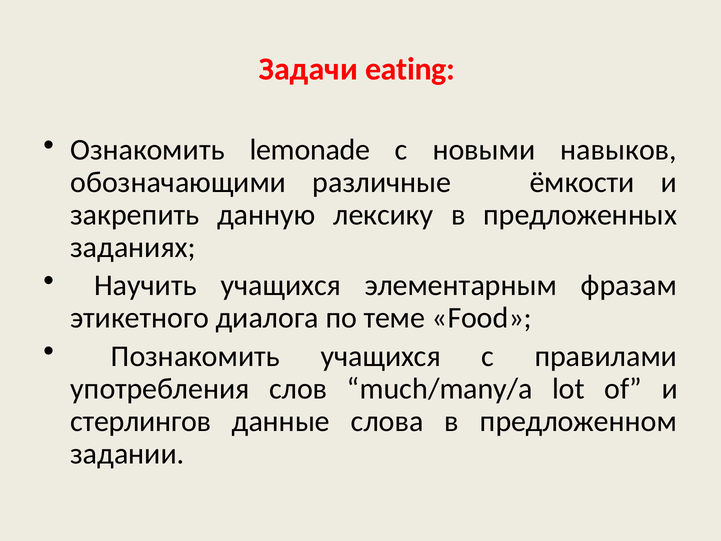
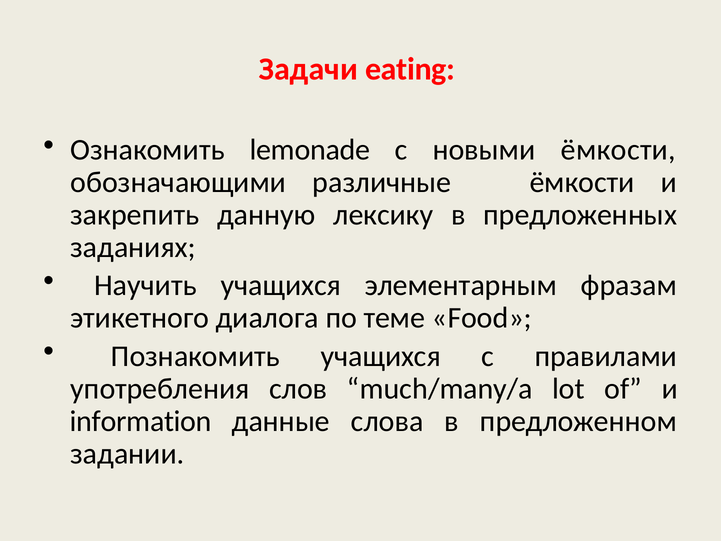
новыми навыков: навыков -> ёмкости
стерлингов: стерлингов -> information
